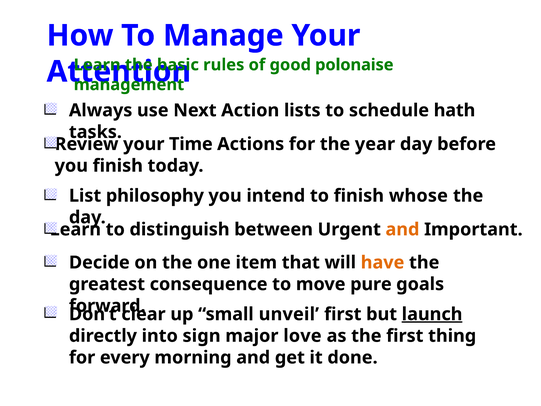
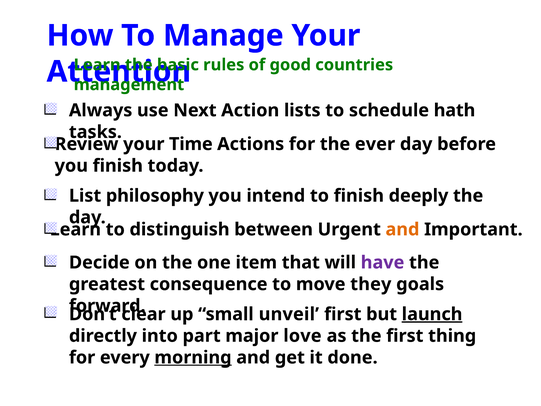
polonaise: polonaise -> countries
year: year -> ever
whose: whose -> deeply
have colour: orange -> purple
pure: pure -> they
sign: sign -> part
morning underline: none -> present
